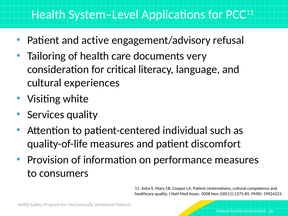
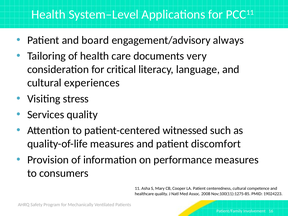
active: active -> board
refusal: refusal -> always
white: white -> stress
individual: individual -> witnessed
